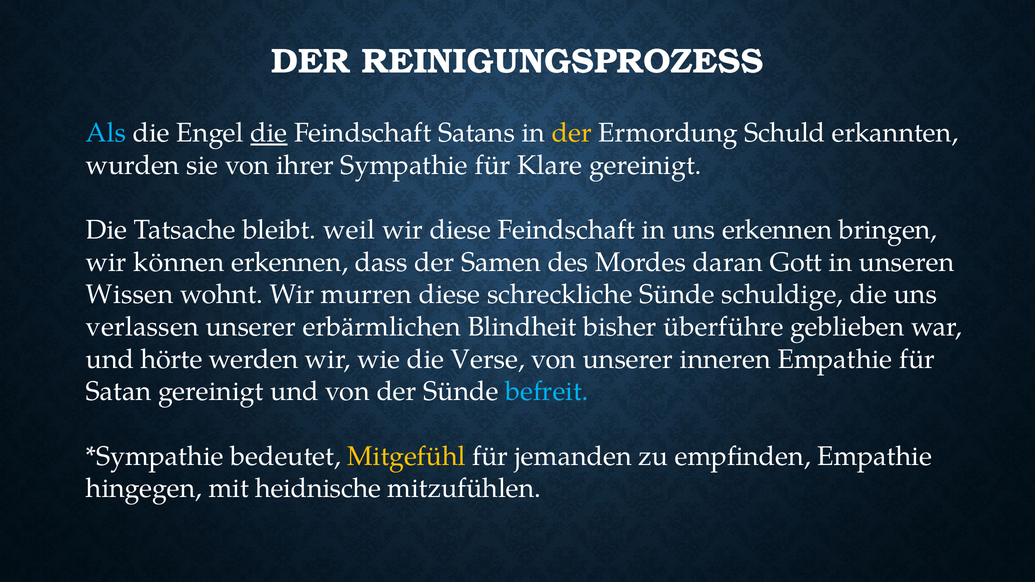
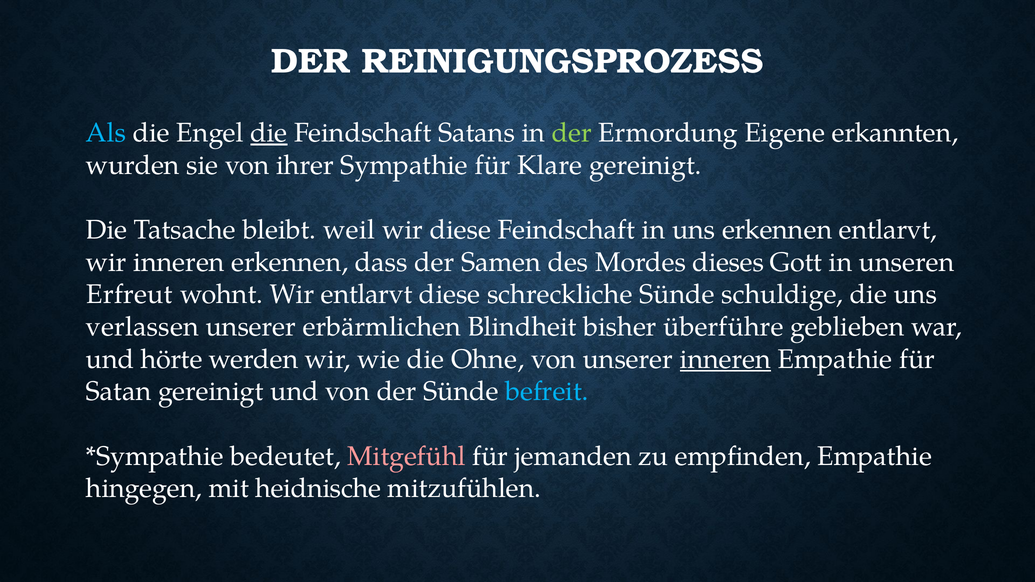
der at (572, 133) colour: yellow -> light green
Schuld: Schuld -> Eigene
erkennen bringen: bringen -> entlarvt
wir können: können -> inneren
daran: daran -> dieses
Wissen: Wissen -> Erfreut
Wir murren: murren -> entlarvt
Verse: Verse -> Ohne
inneren at (725, 359) underline: none -> present
Mitgefühl colour: yellow -> pink
